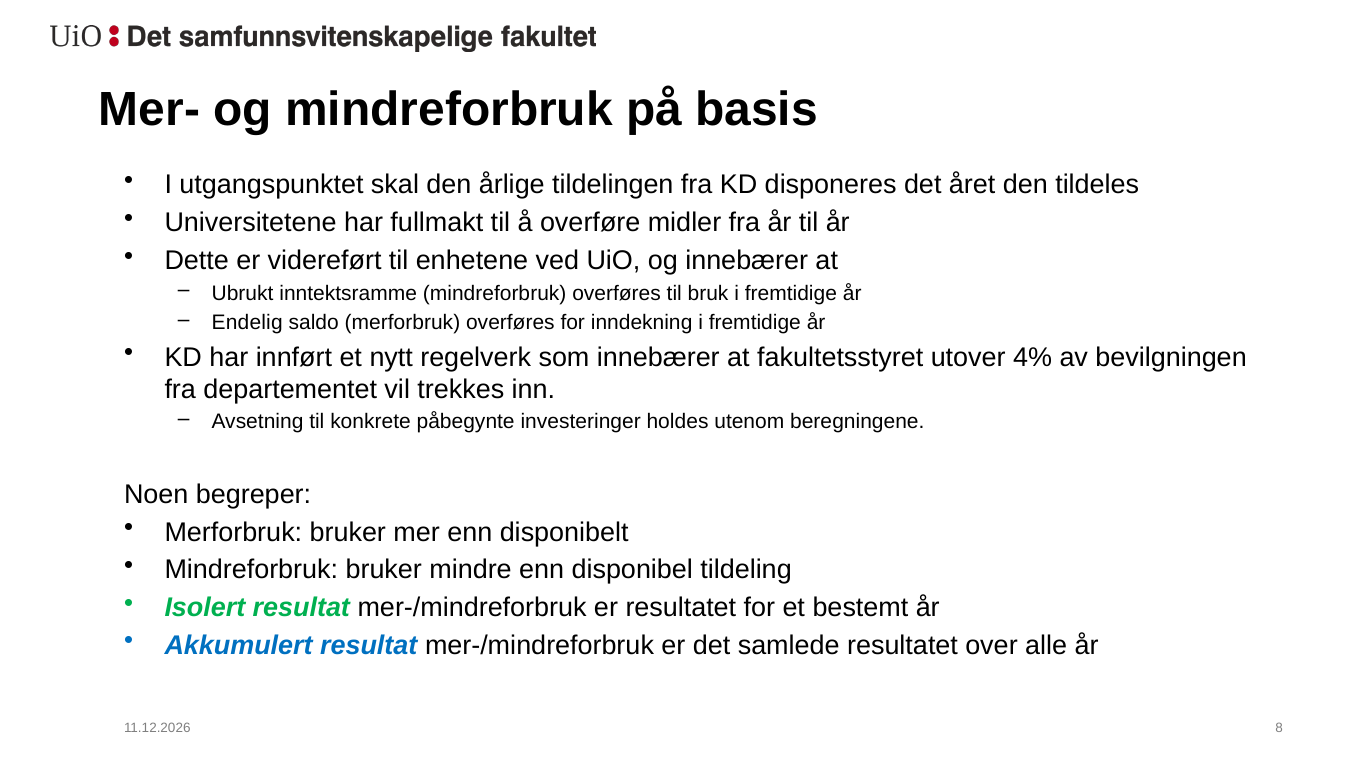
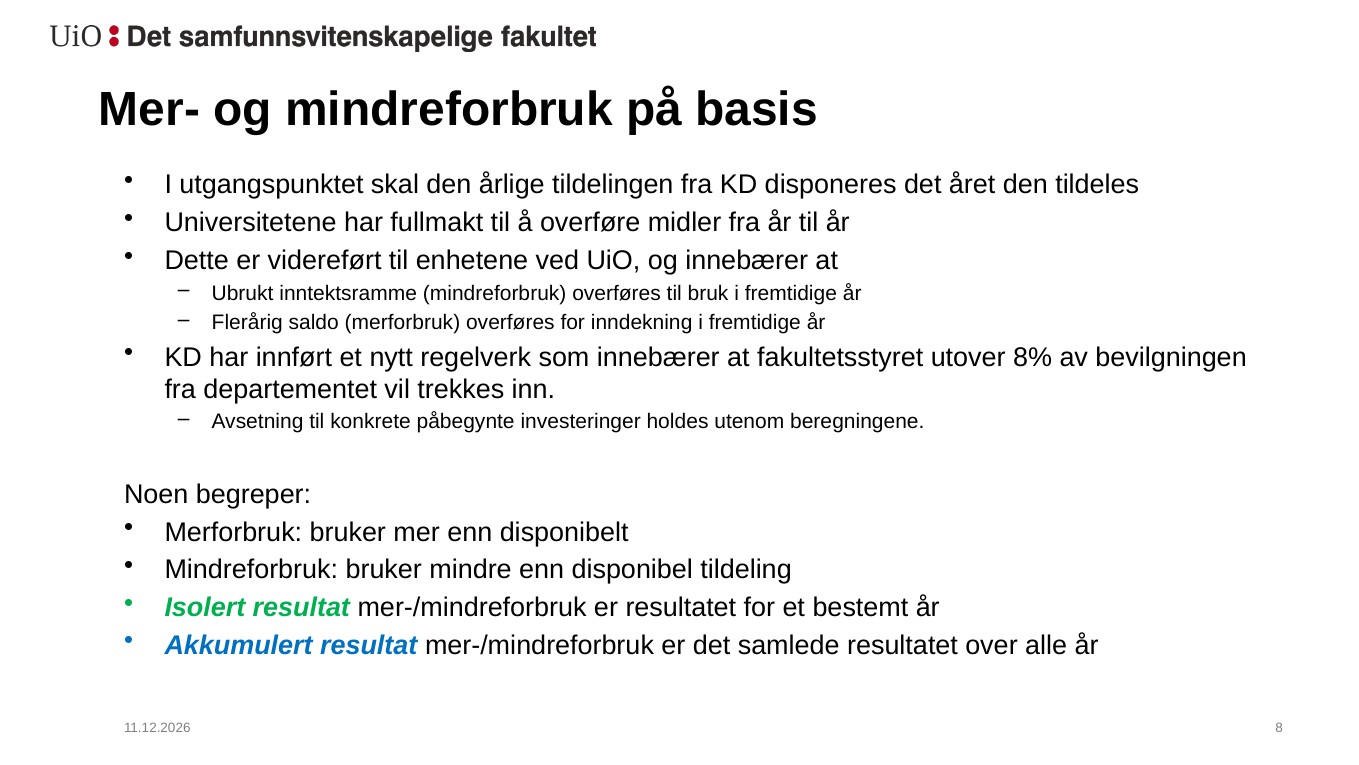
Endelig: Endelig -> Flerårig
4%: 4% -> 8%
